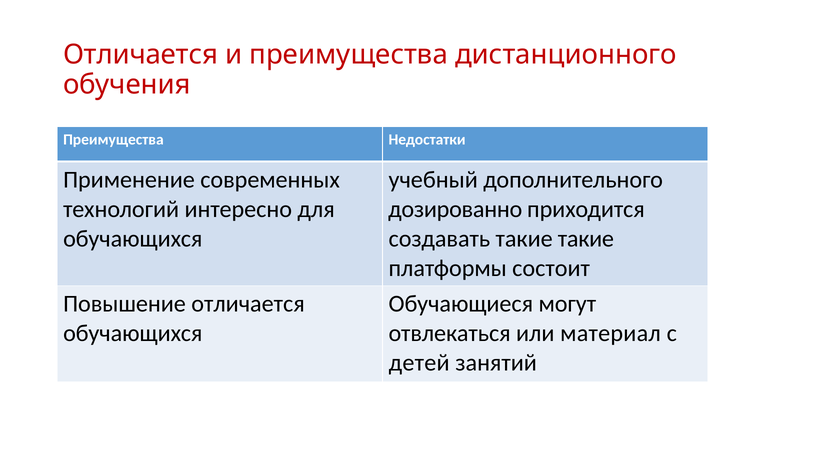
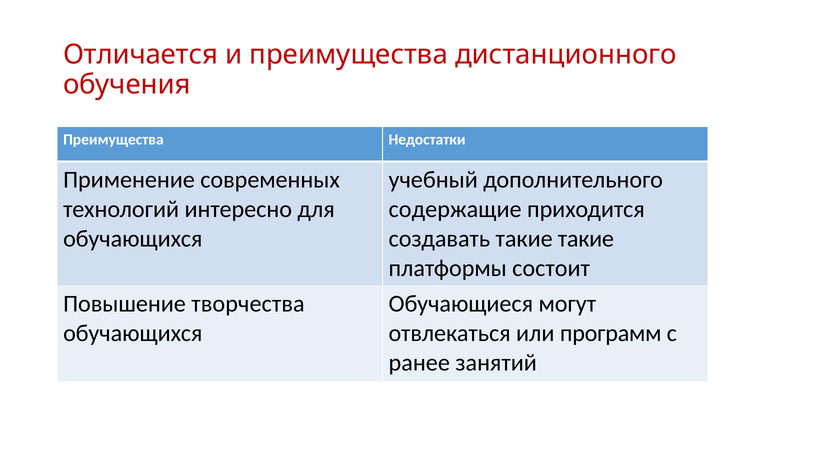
дозированно: дозированно -> содержащие
Повышение отличается: отличается -> творчества
материал: материал -> программ
детей: детей -> ранее
